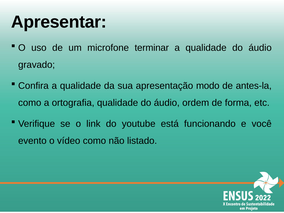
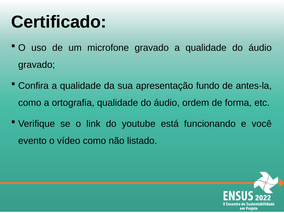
Apresentar: Apresentar -> Certificado
microfone terminar: terminar -> gravado
modo: modo -> fundo
